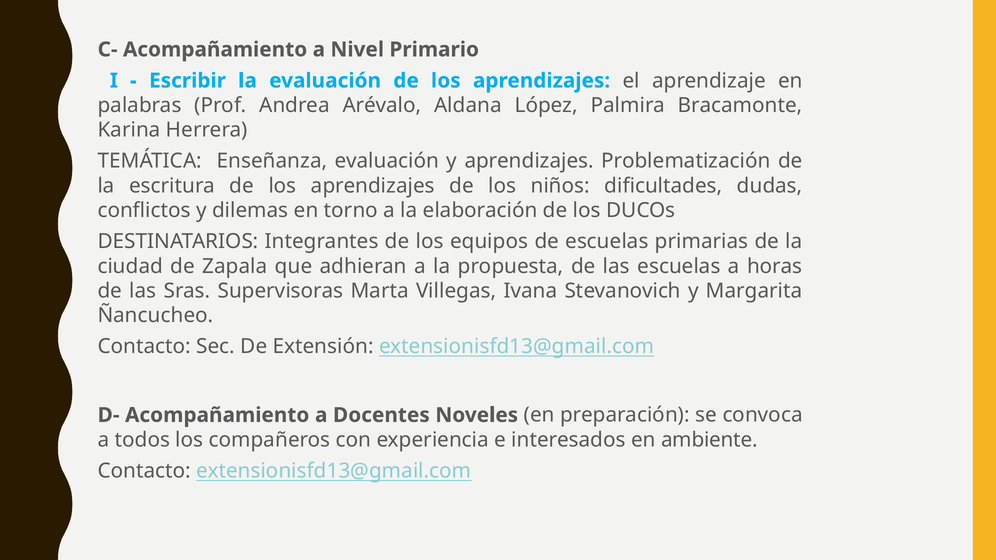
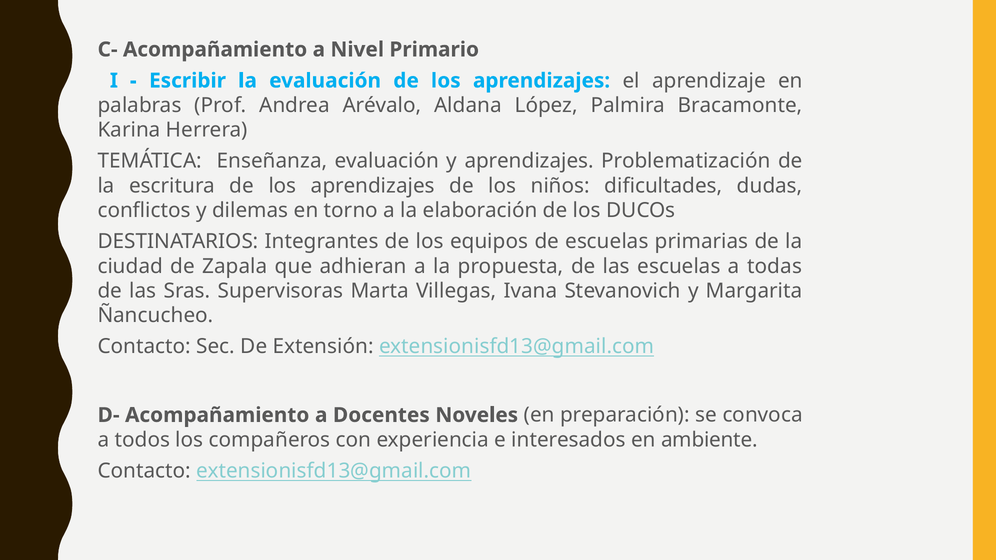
horas: horas -> todas
